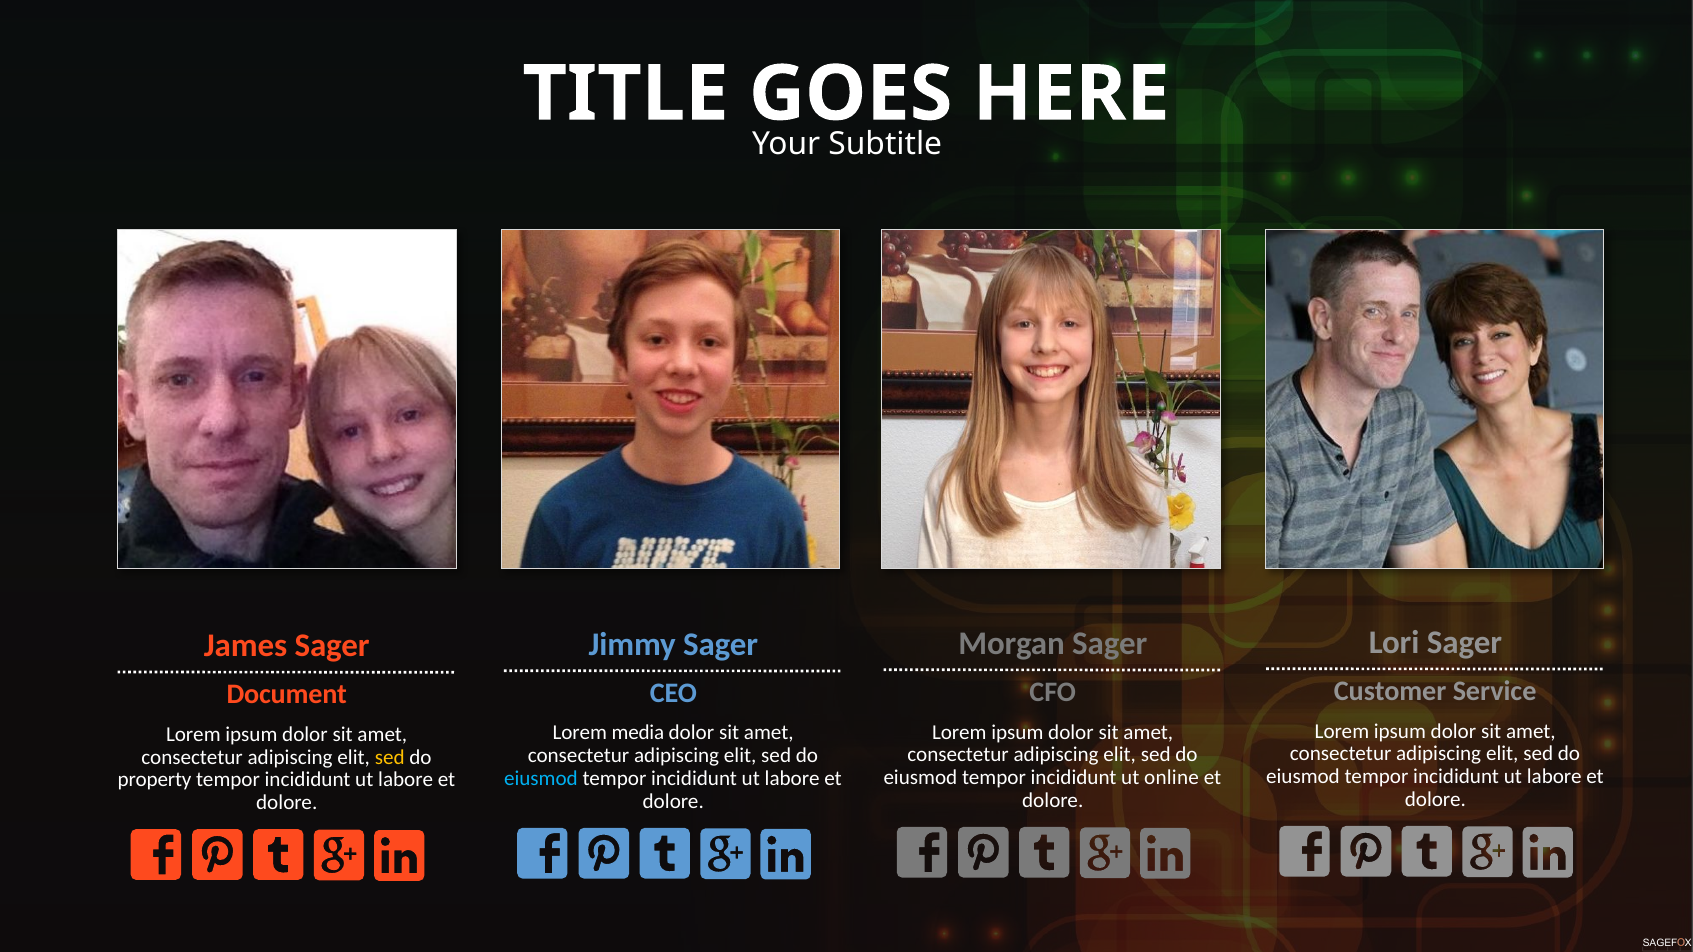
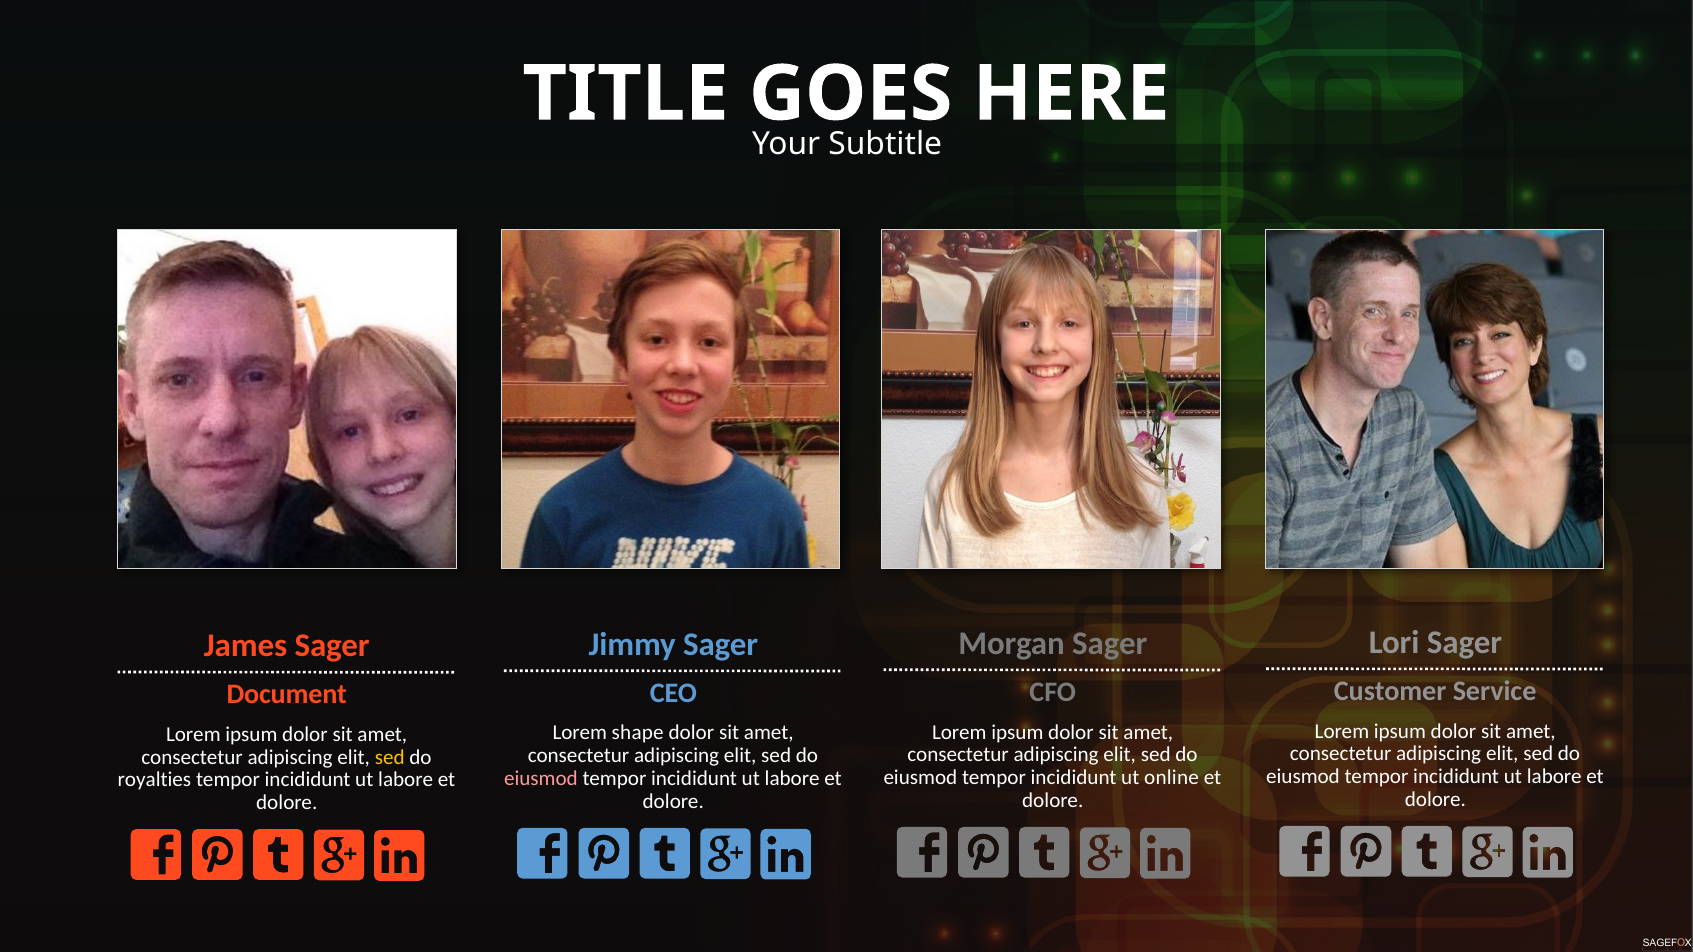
media: media -> shape
eiusmod at (541, 779) colour: light blue -> pink
property: property -> royalties
